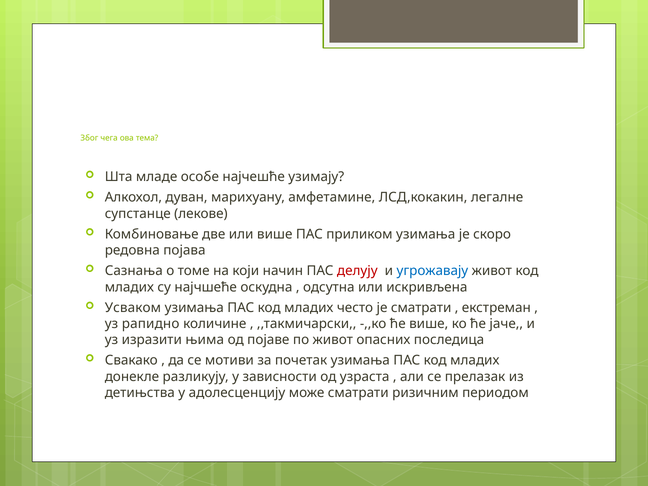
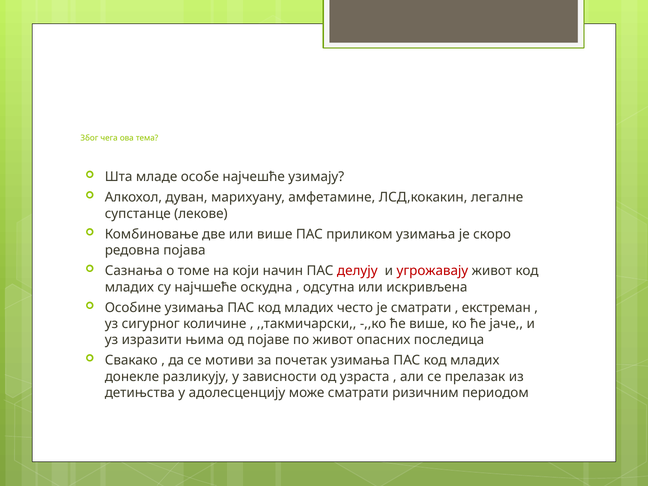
угрожавају colour: blue -> red
Усваком: Усваком -> Особине
рапидно: рапидно -> сигурног
